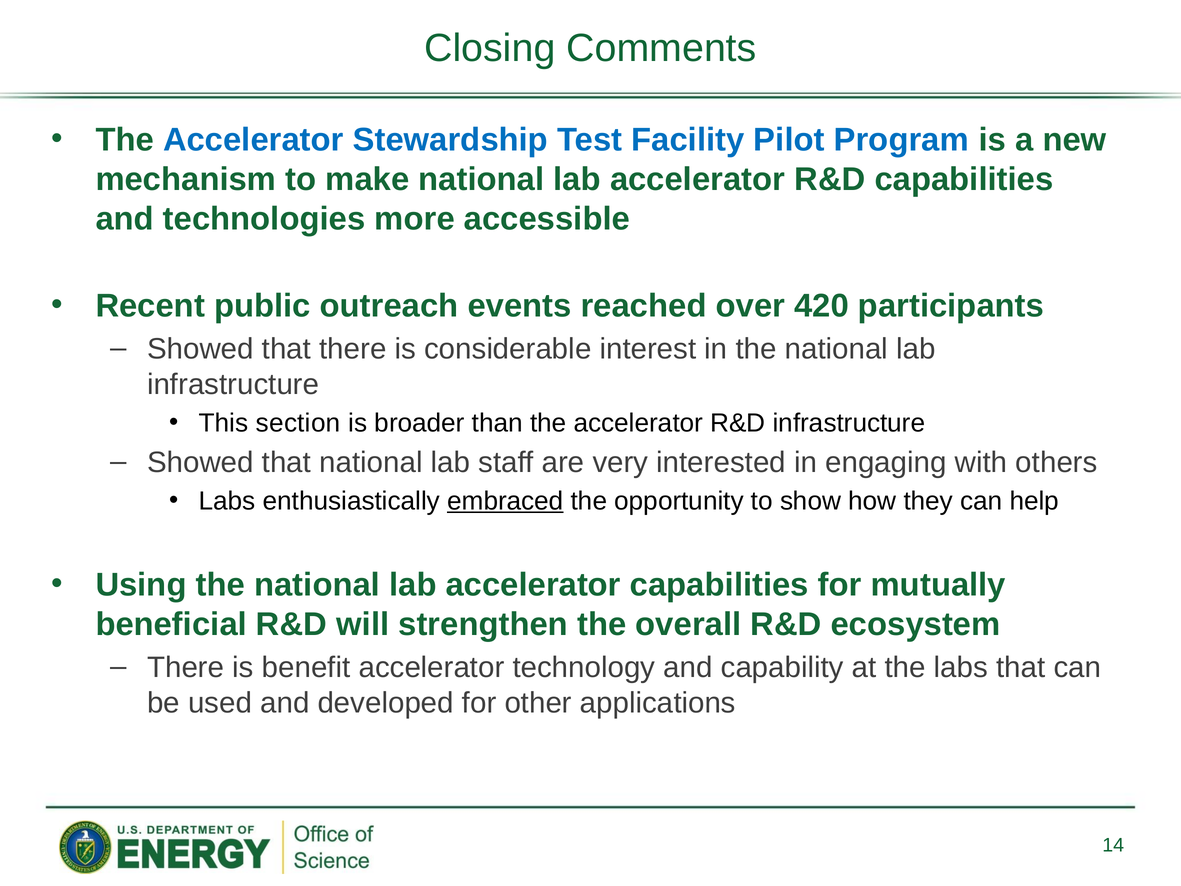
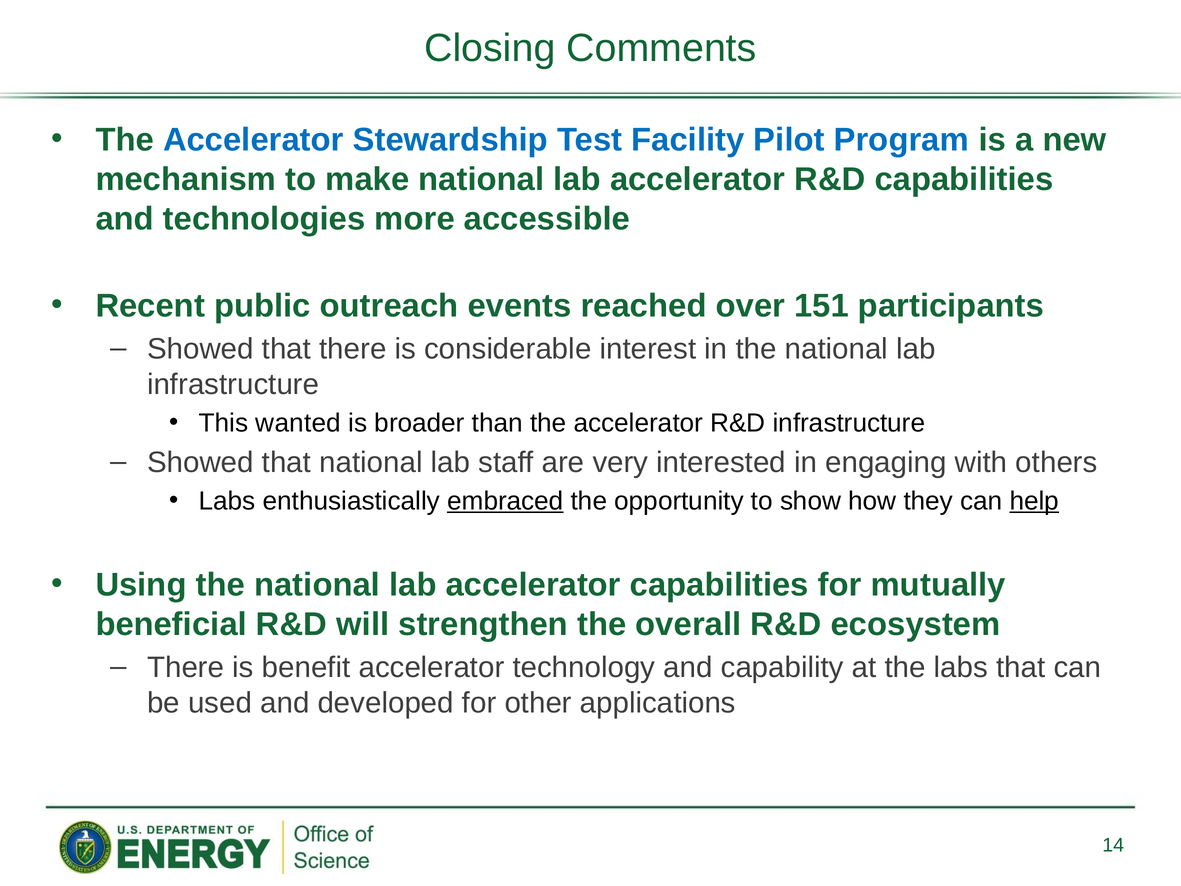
420: 420 -> 151
section: section -> wanted
help underline: none -> present
